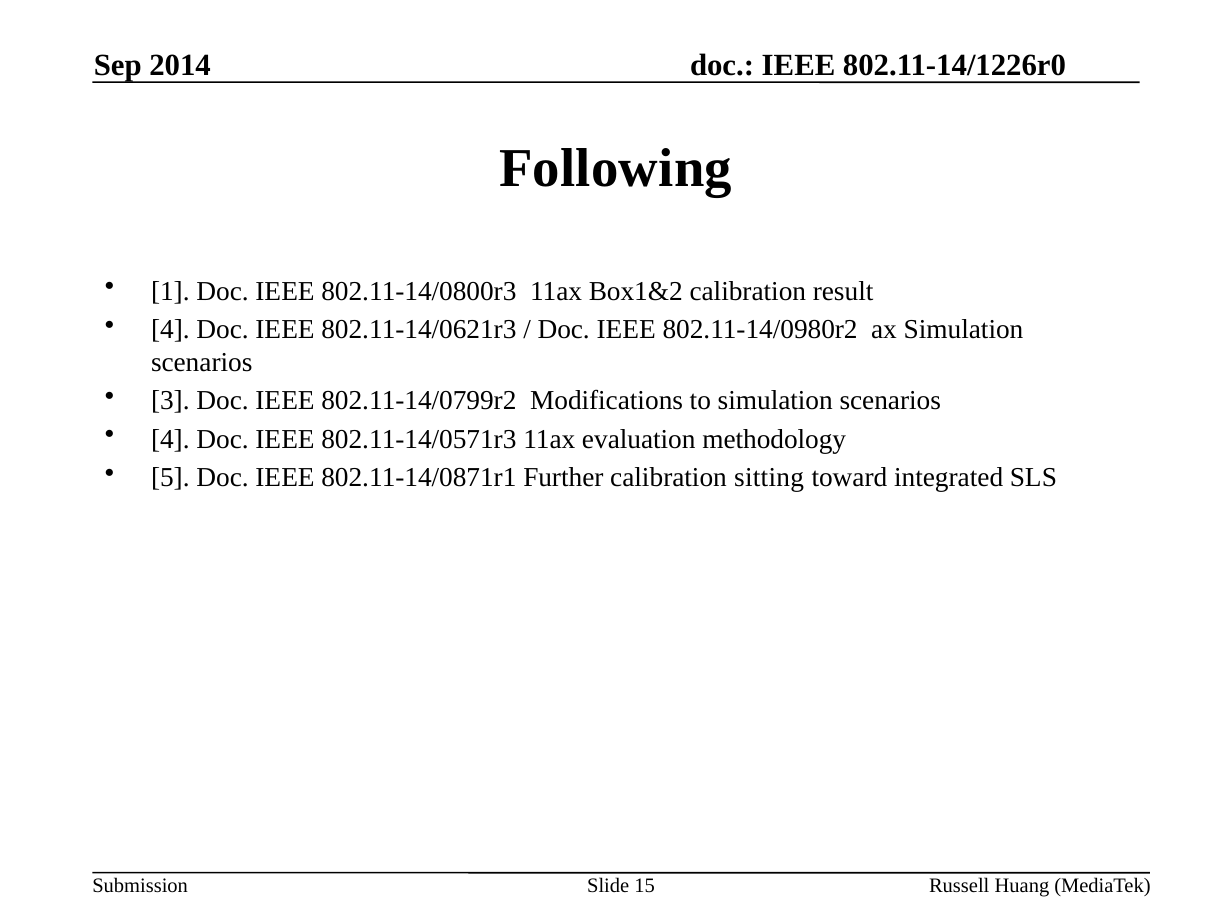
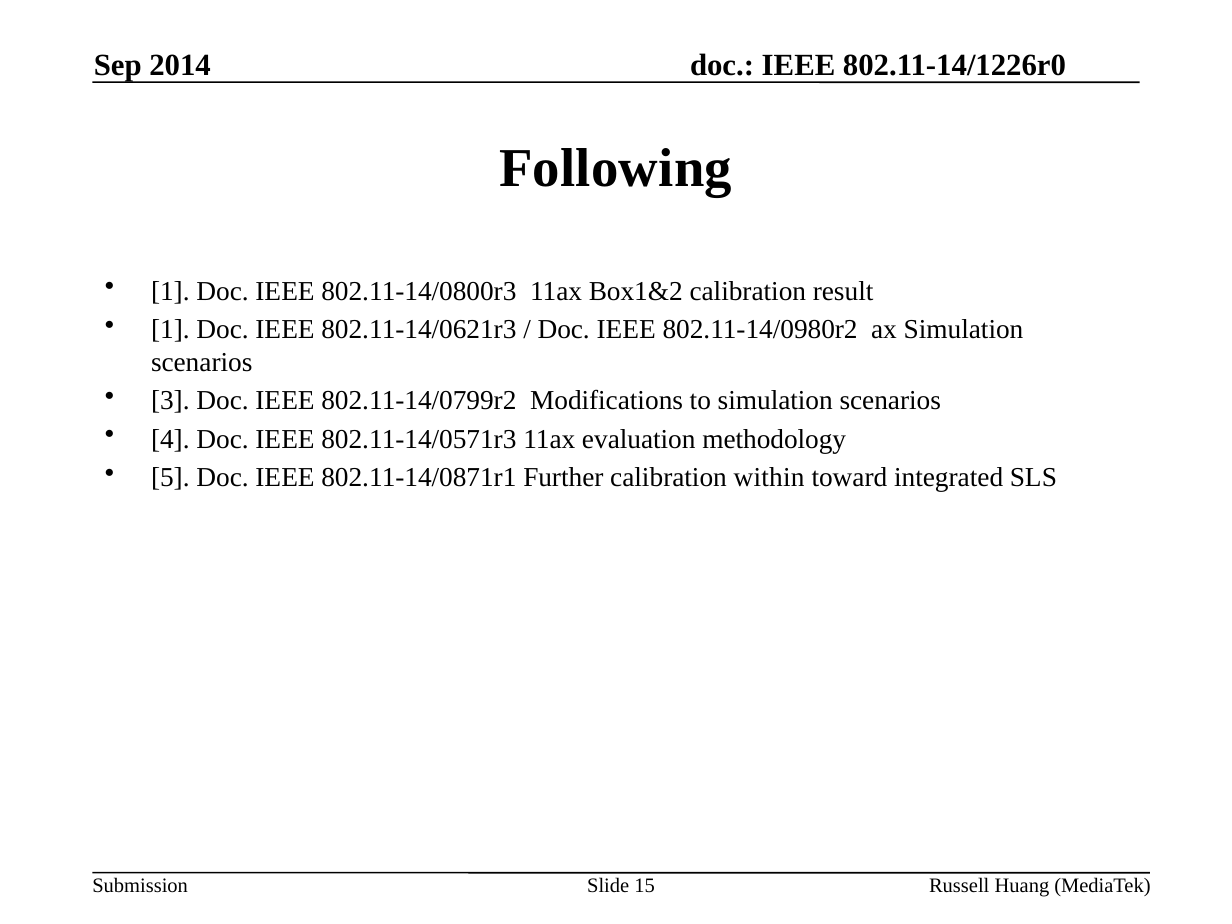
4 at (170, 330): 4 -> 1
sitting: sitting -> within
